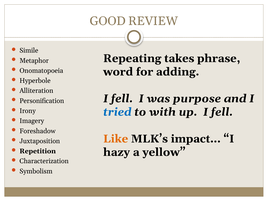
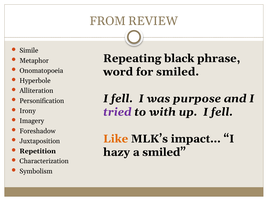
GOOD: GOOD -> FROM
takes: takes -> black
for adding: adding -> smiled
tried colour: blue -> purple
a yellow: yellow -> smiled
